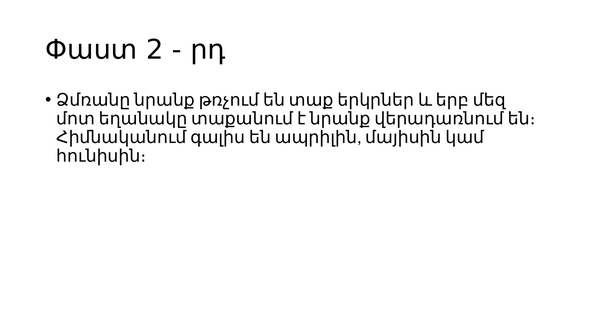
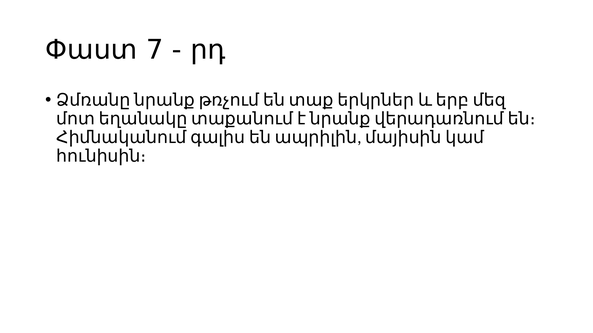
2: 2 -> 7
